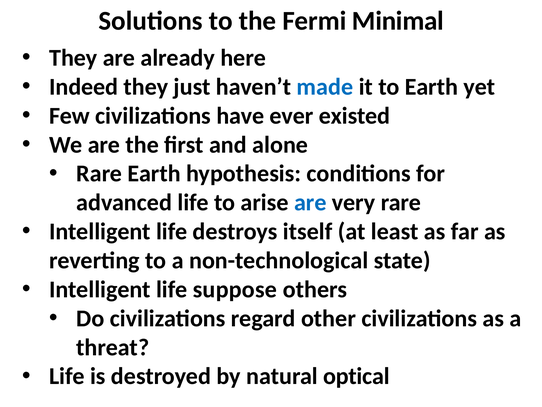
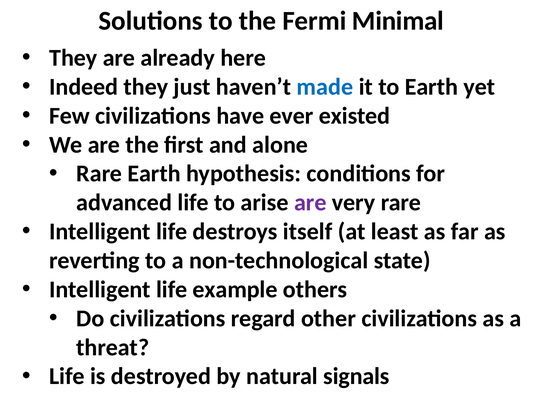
are at (310, 202) colour: blue -> purple
suppose: suppose -> example
optical: optical -> signals
